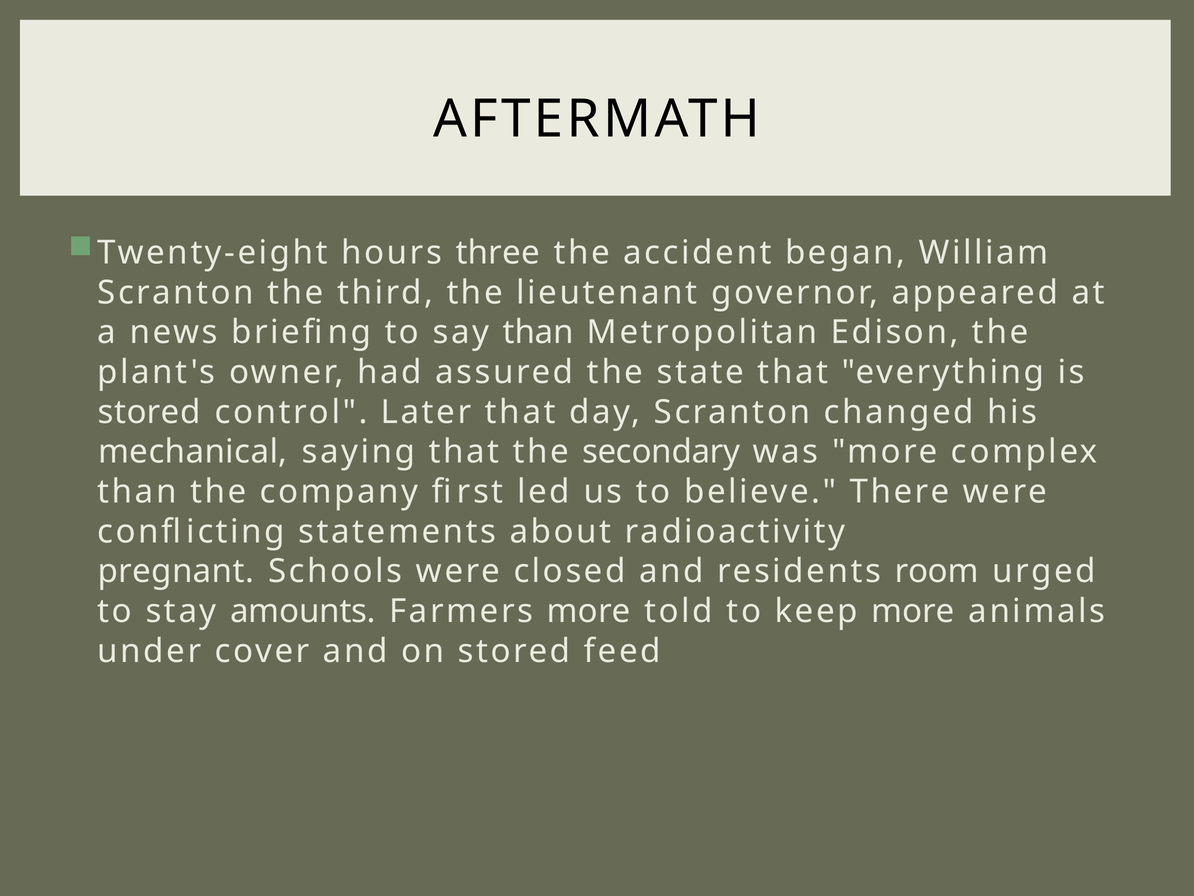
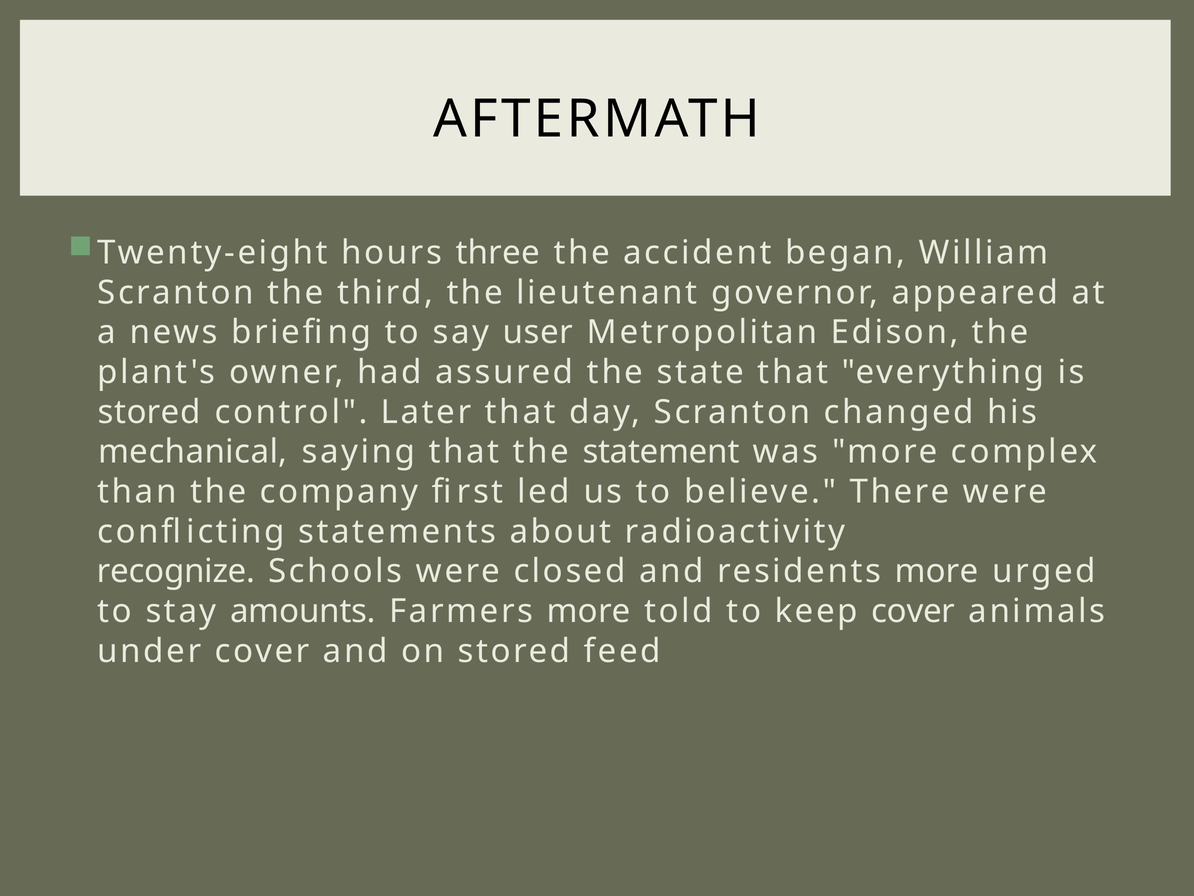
say than: than -> user
secondary: secondary -> statement
pregnant: pregnant -> recognize
residents room: room -> more
keep more: more -> cover
